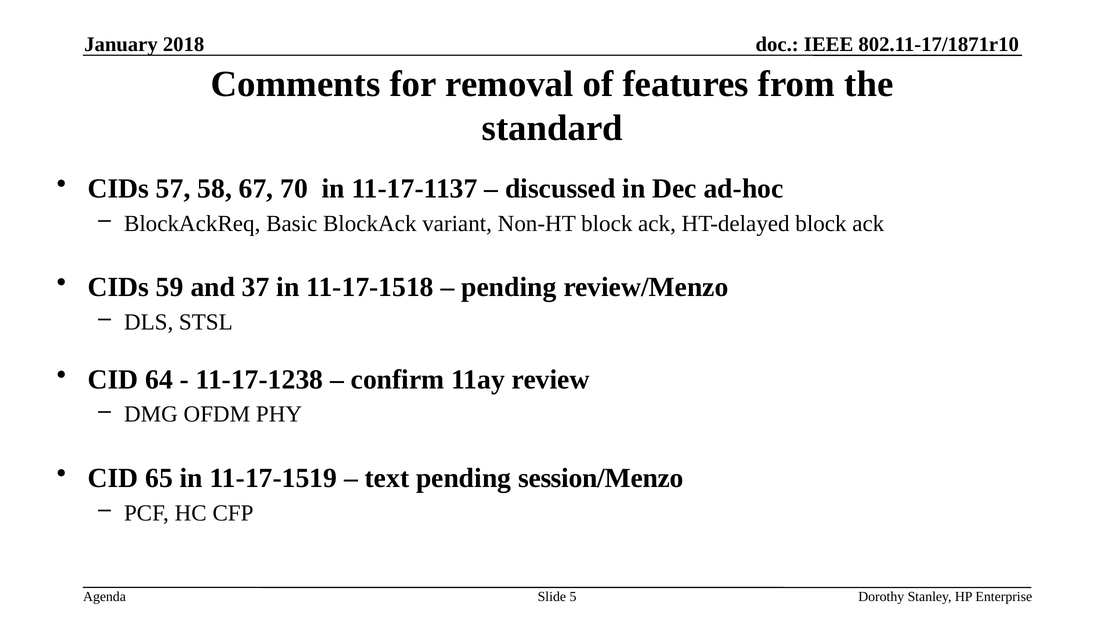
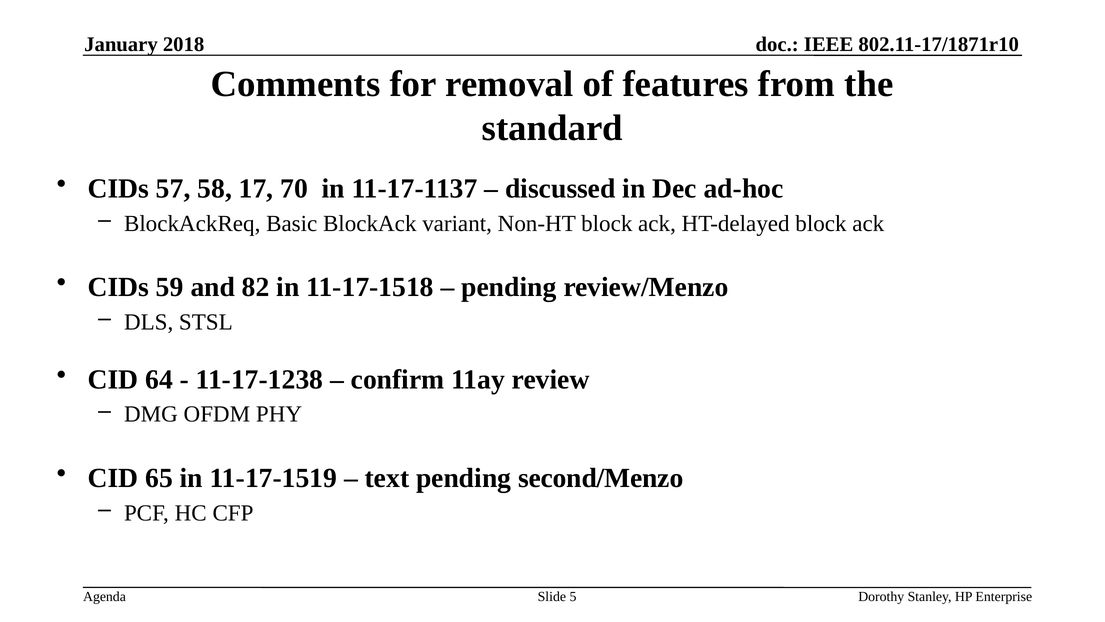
67: 67 -> 17
37: 37 -> 82
session/Menzo: session/Menzo -> second/Menzo
